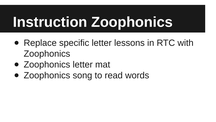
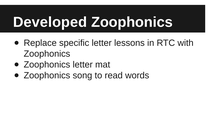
Instruction: Instruction -> Developed
